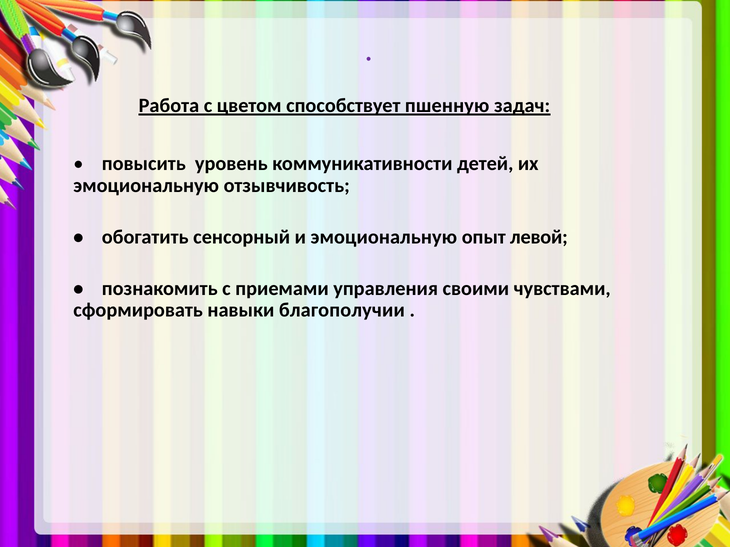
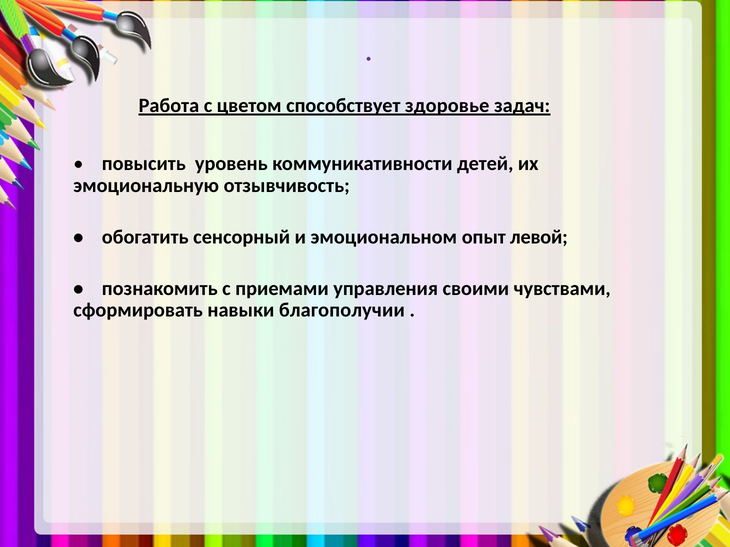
пшенную: пшенную -> здоровье
и эмоциональную: эмоциональную -> эмоциональном
